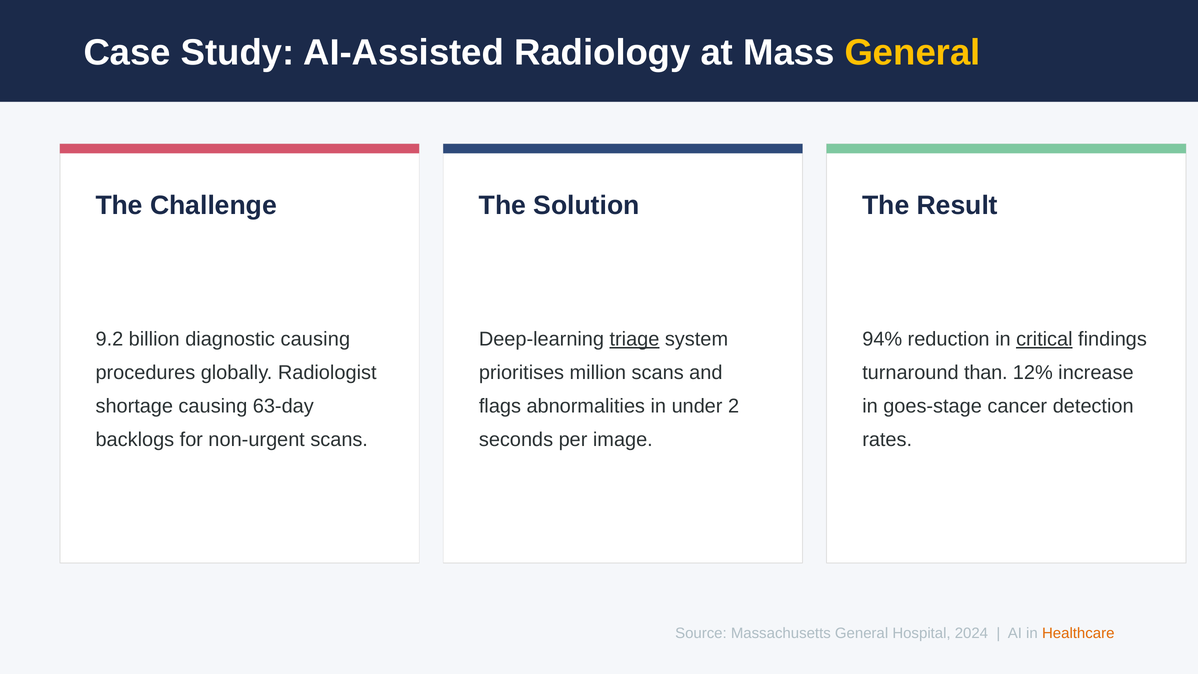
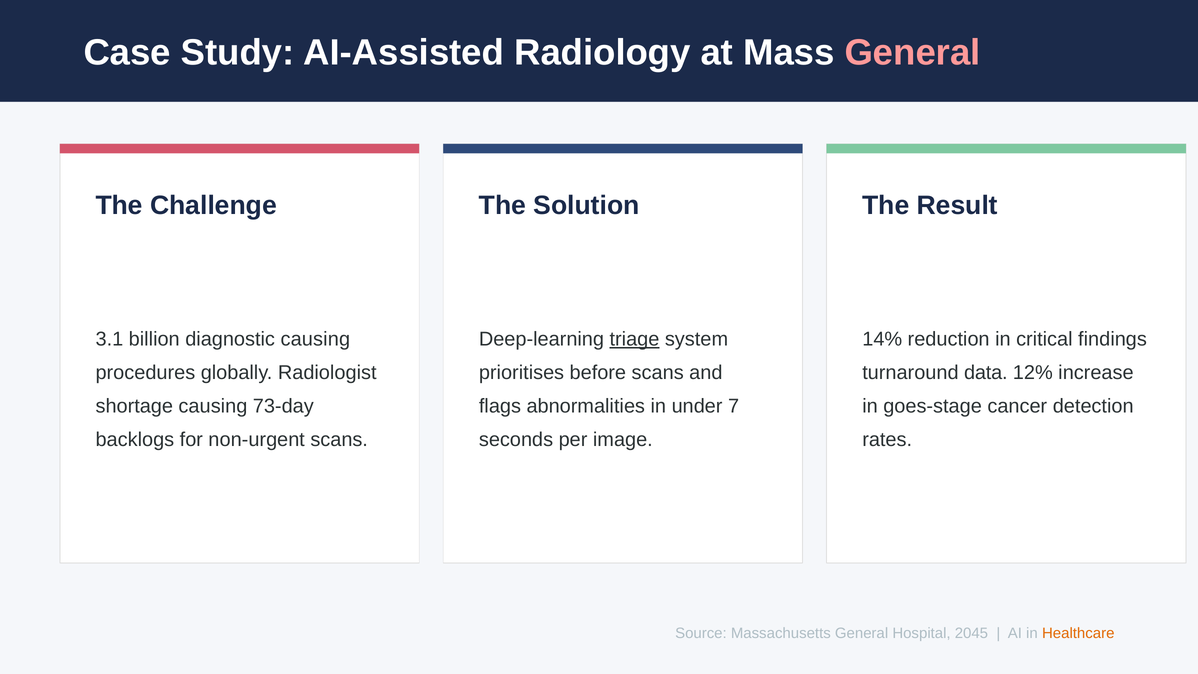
General at (913, 53) colour: yellow -> pink
9.2: 9.2 -> 3.1
94%: 94% -> 14%
critical underline: present -> none
million: million -> before
than: than -> data
63-day: 63-day -> 73-day
2: 2 -> 7
2024: 2024 -> 2045
